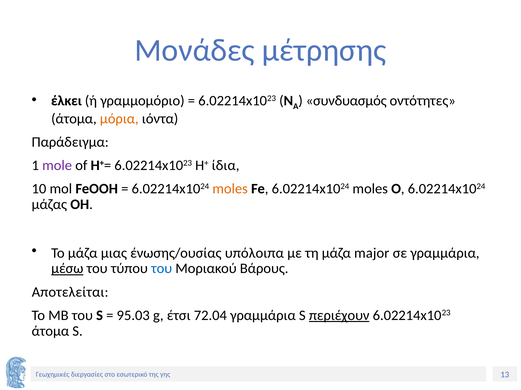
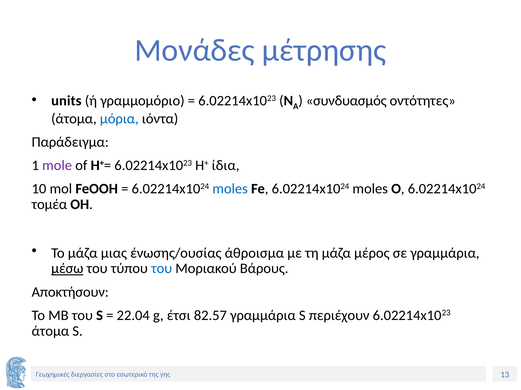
έλκει: έλκει -> units
μόρια colour: orange -> blue
moles at (230, 189) colour: orange -> blue
μάζας: μάζας -> τομέα
υπόλοιπα: υπόλοιπα -> άθροισμα
major: major -> μέρος
Αποτελείται: Αποτελείται -> Αποκτήσουν
95.03: 95.03 -> 22.04
72.04: 72.04 -> 82.57
περιέχουν underline: present -> none
